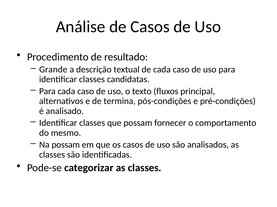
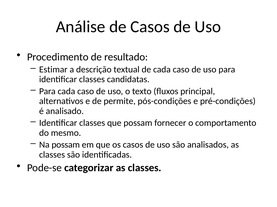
Grande: Grande -> Estimar
termina: termina -> permite
